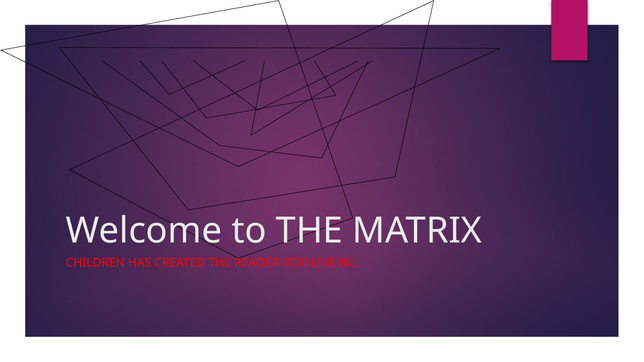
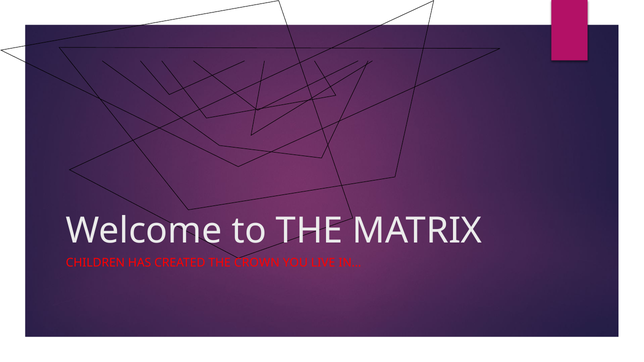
READER: READER -> CROWN
